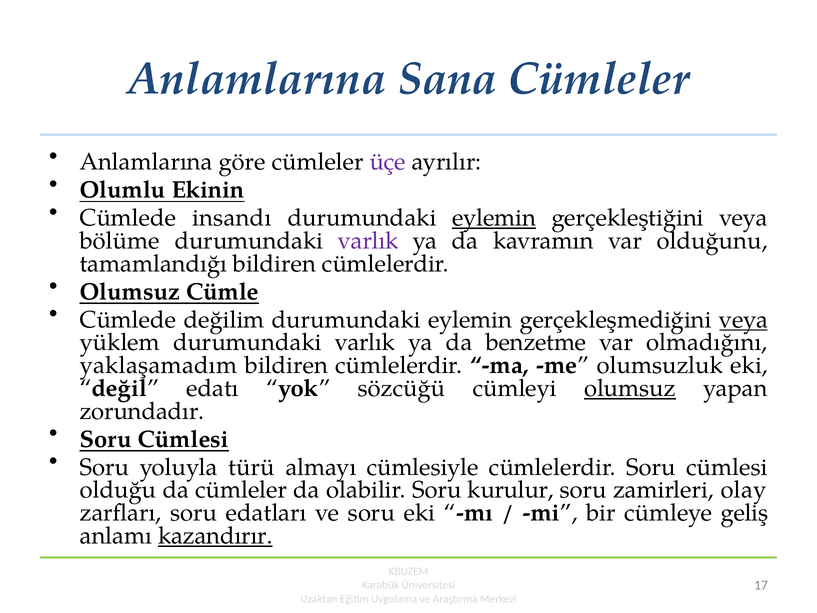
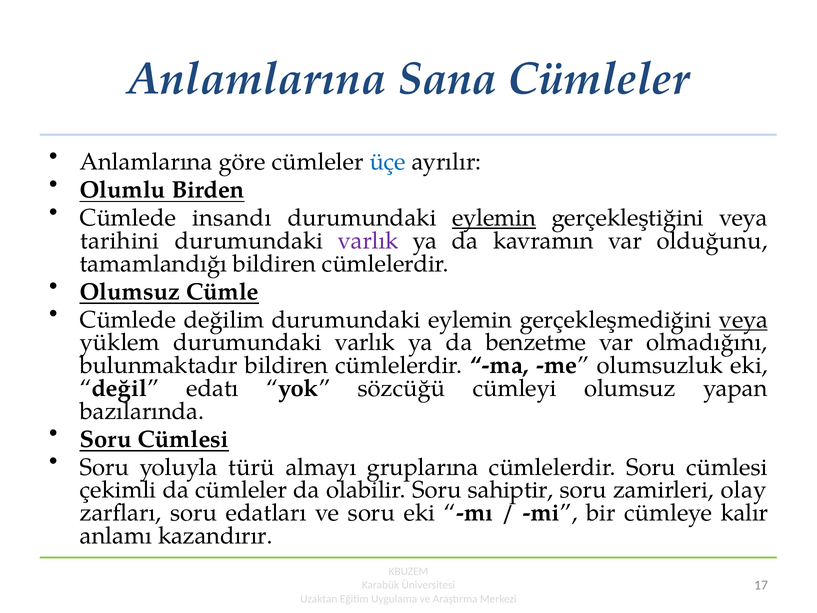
üçe colour: purple -> blue
Ekinin: Ekinin -> Birden
bölüme: bölüme -> tarihini
yaklaşamadım: yaklaşamadım -> bulunmaktadır
olumsuz at (630, 388) underline: present -> none
zorundadır: zorundadır -> bazılarında
cümlesiyle: cümlesiyle -> gruplarına
olduğu: olduğu -> çekimli
kurulur: kurulur -> sahiptir
geliş: geliş -> kalır
kazandırır underline: present -> none
